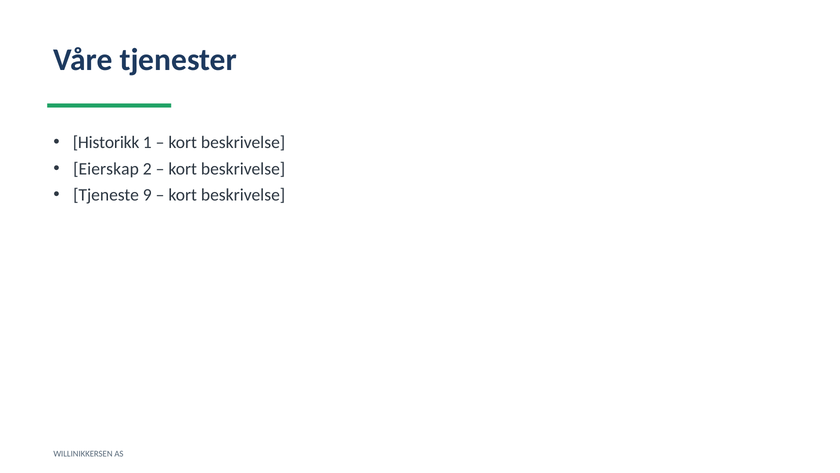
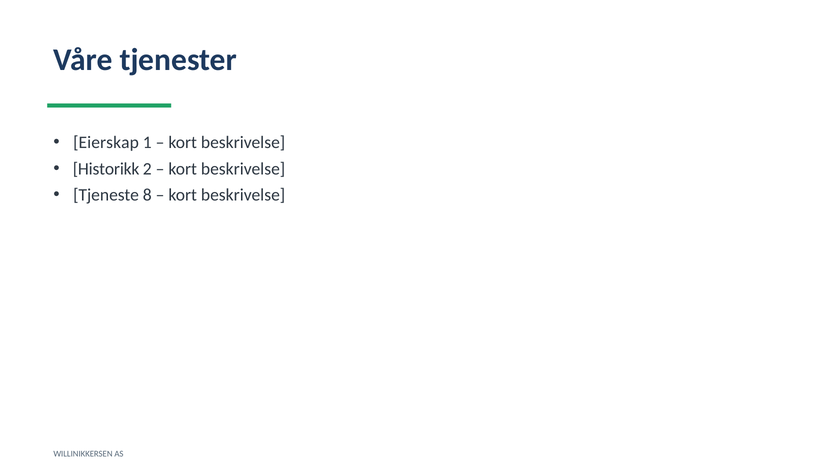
Historikk: Historikk -> Eierskap
Eierskap: Eierskap -> Historikk
9: 9 -> 8
